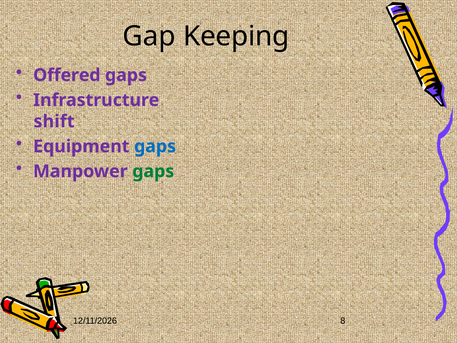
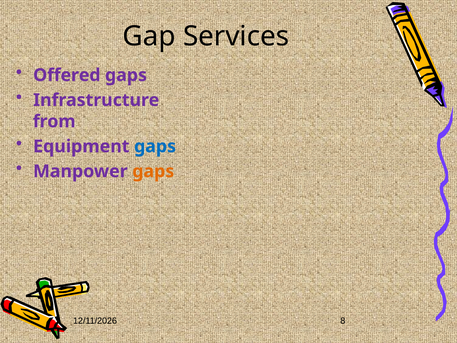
Keeping: Keeping -> Services
shift: shift -> from
gaps at (153, 171) colour: green -> orange
